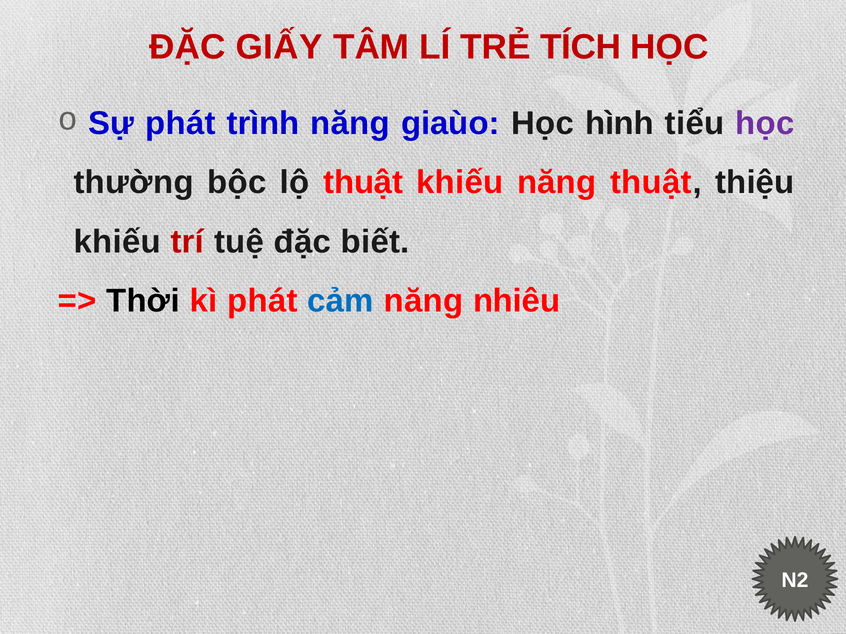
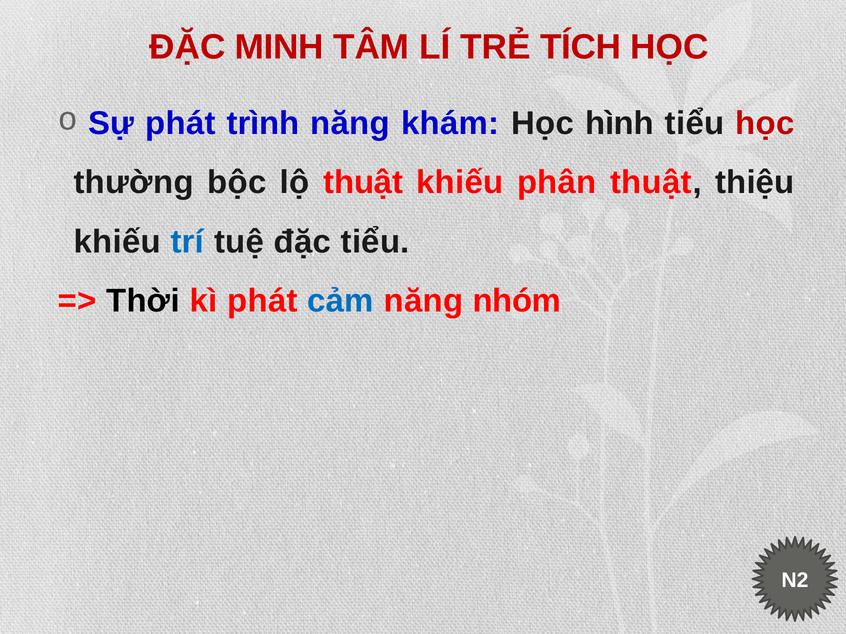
GIẤY: GIẤY -> MINH
giaùo: giaùo -> khám
học at (765, 123) colour: purple -> red
khiếu năng: năng -> phân
trí colour: red -> blue
đặc biết: biết -> tiểu
nhiêu: nhiêu -> nhóm
